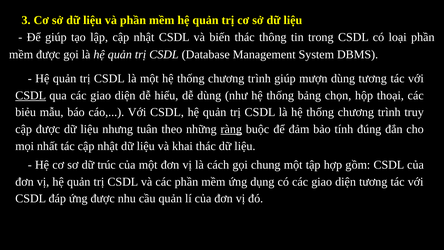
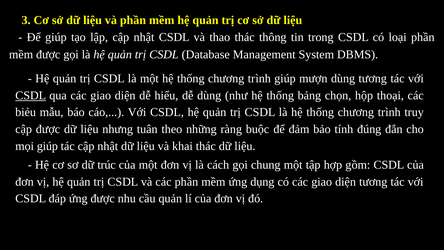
biến: biến -> thao
ràng underline: present -> none
mọi nhất: nhất -> giúp
